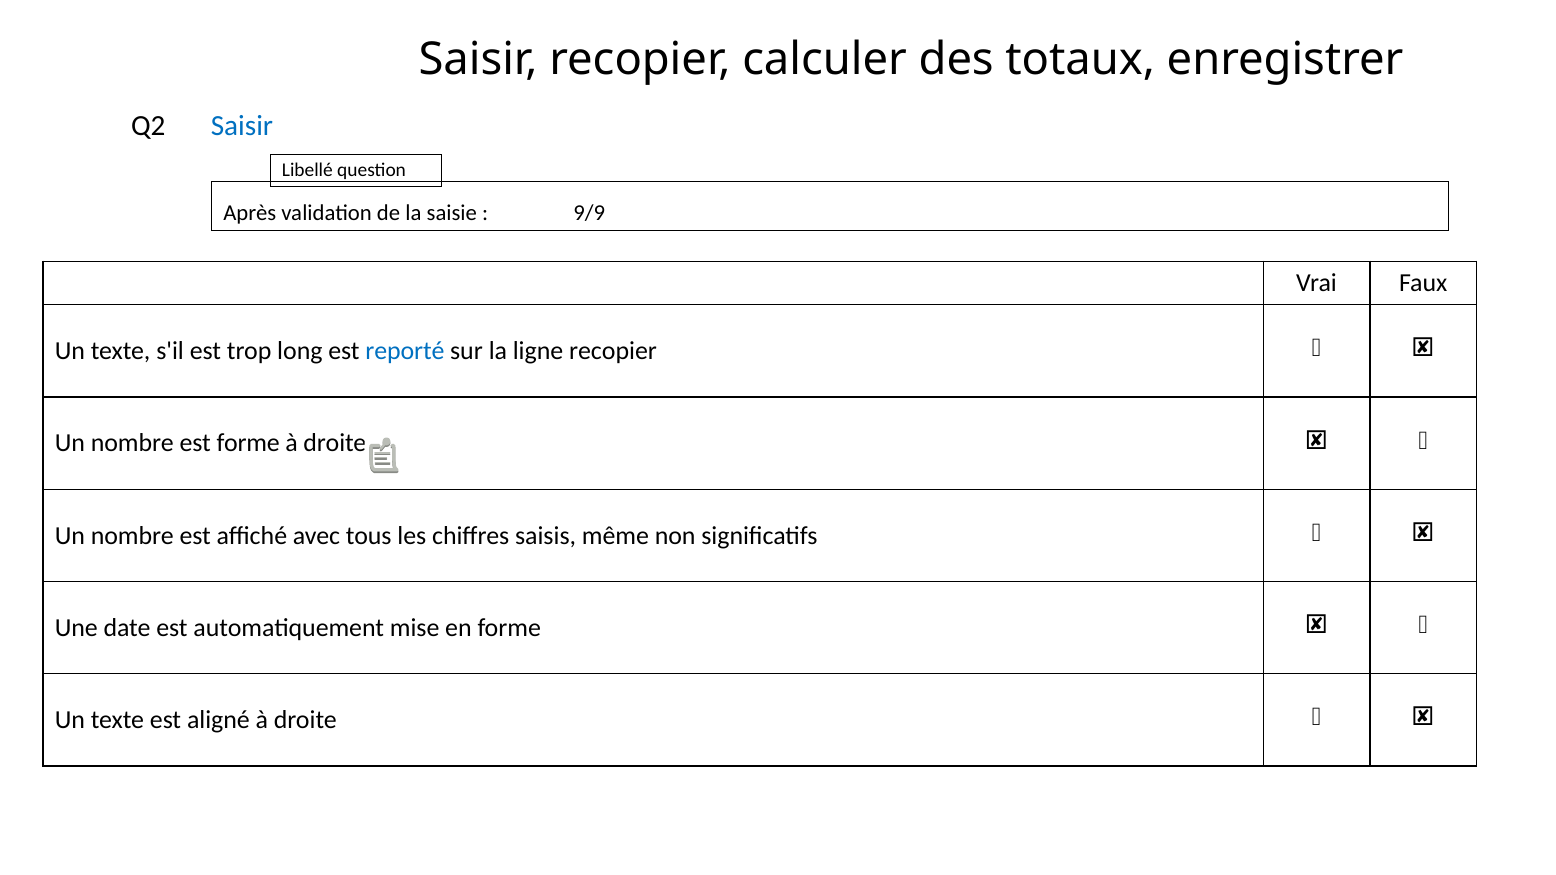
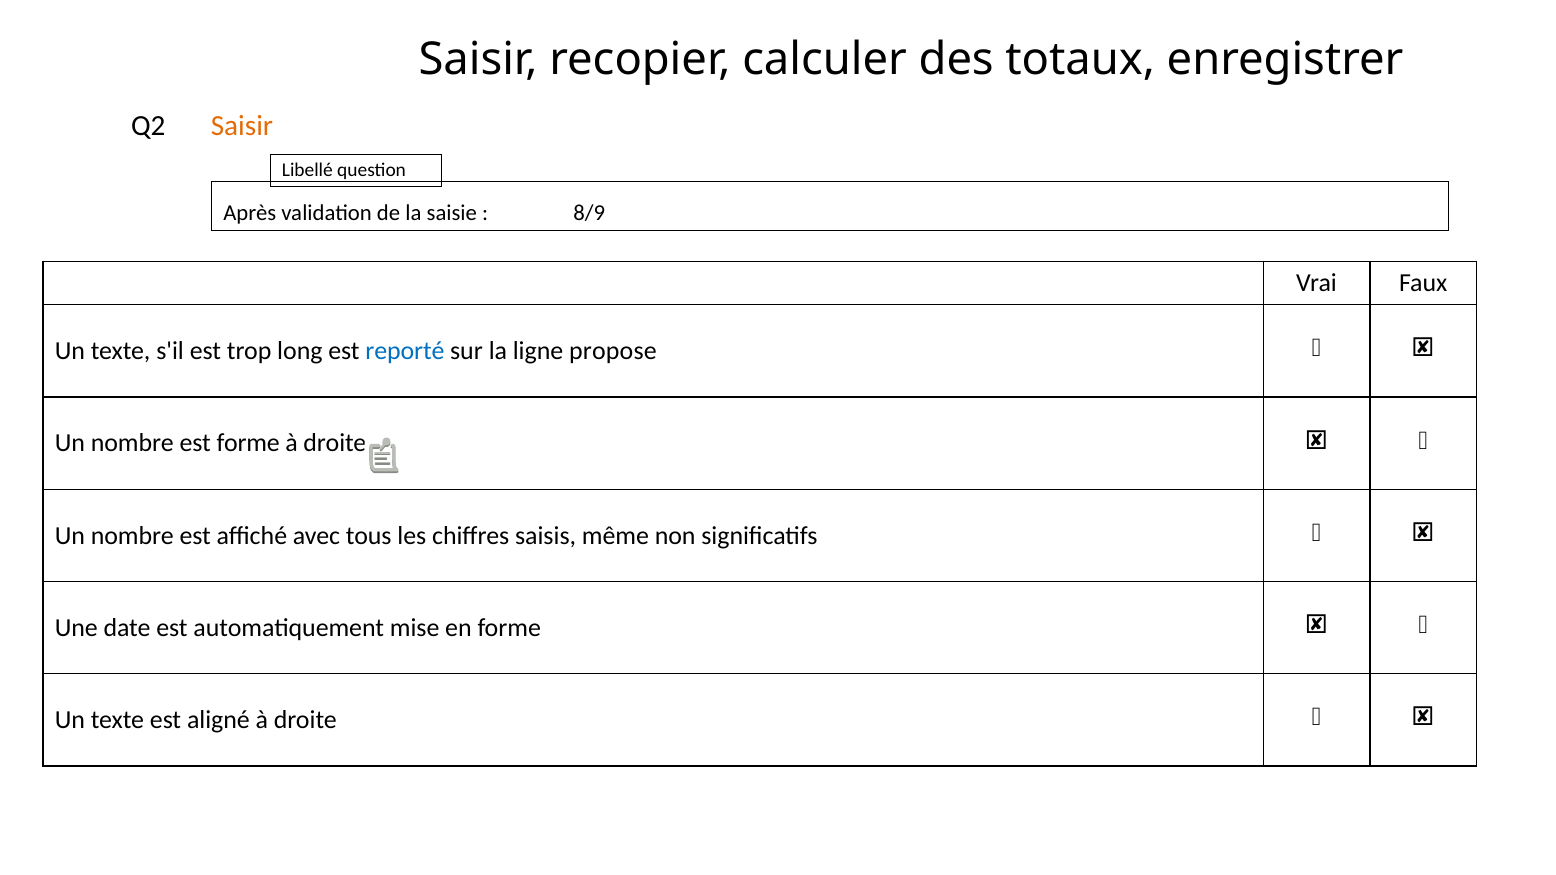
Saisir at (242, 126) colour: blue -> orange
9/9: 9/9 -> 8/9
ligne recopier: recopier -> propose
